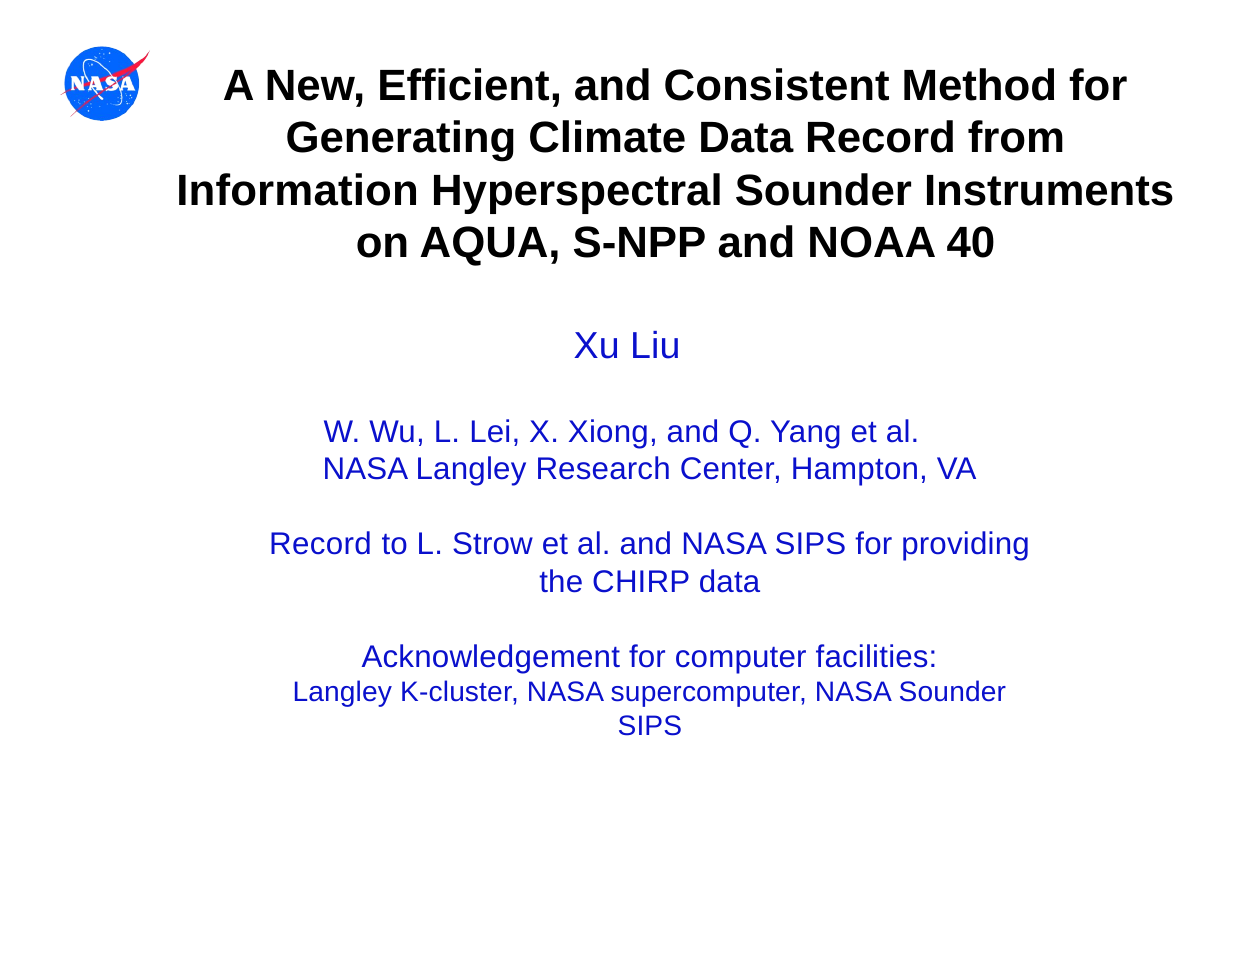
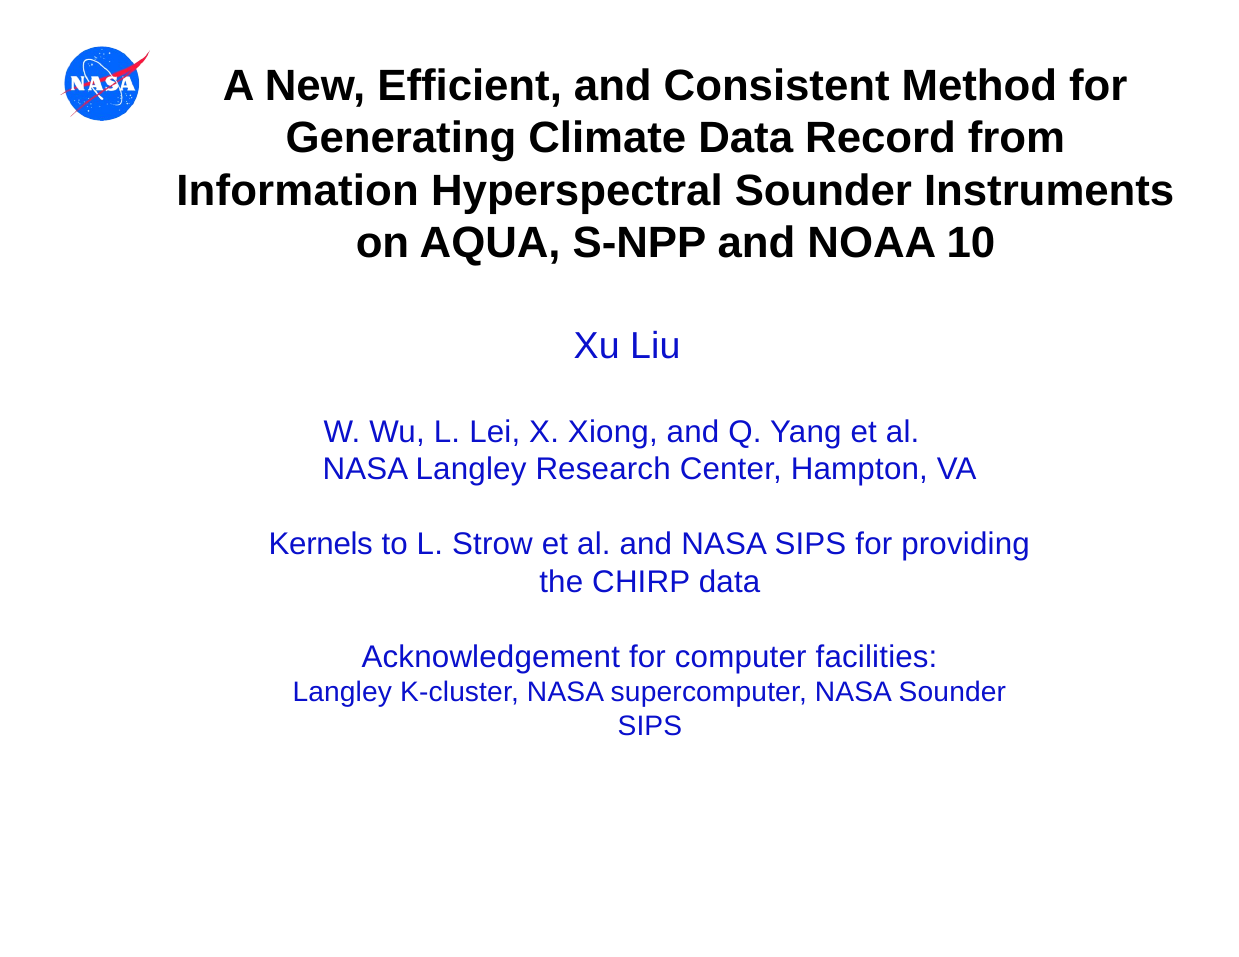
40: 40 -> 10
Record at (320, 545): Record -> Kernels
